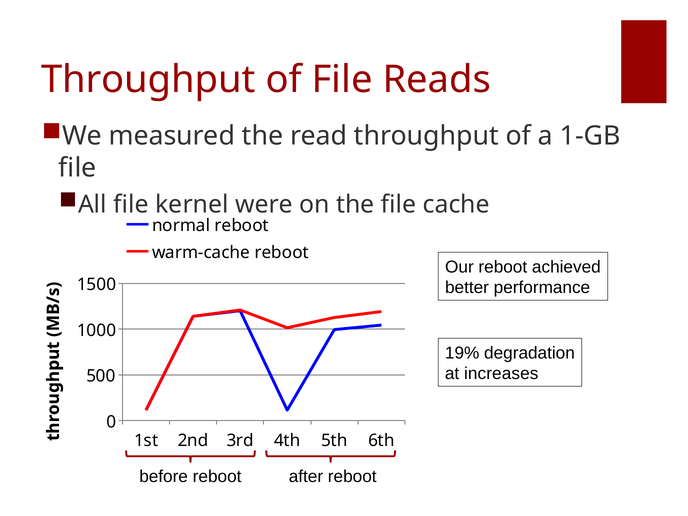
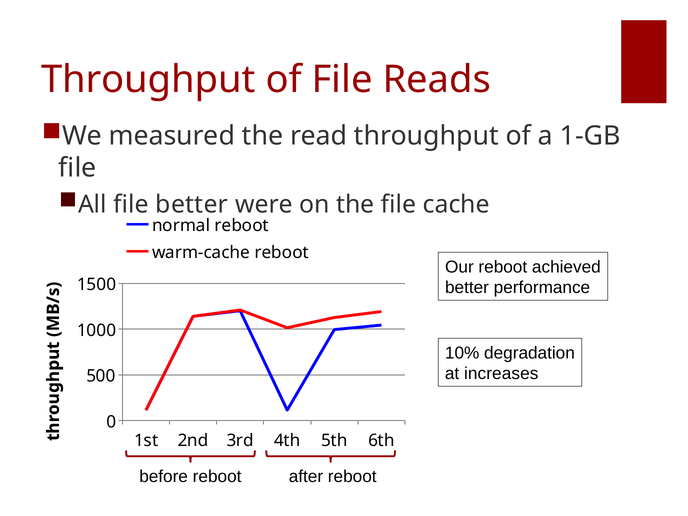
file kernel: kernel -> better
19%: 19% -> 10%
